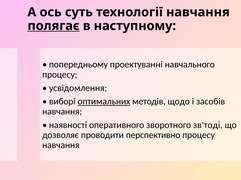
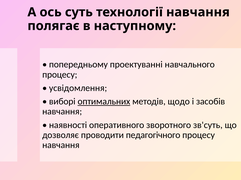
полягає underline: present -> none
зв'тоді: зв'тоді -> зв'суть
перспективно: перспективно -> педагогічного
